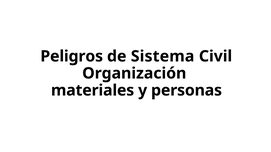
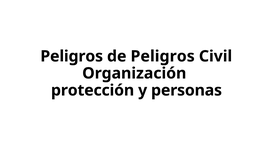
de Sistema: Sistema -> Peligros
materiales: materiales -> protección
